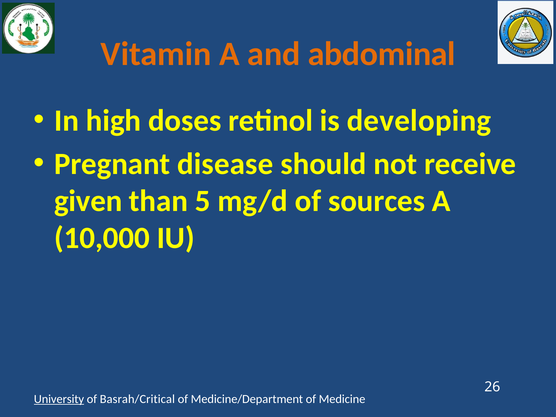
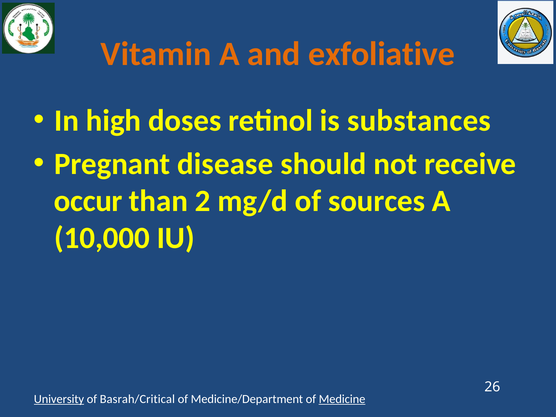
abdominal: abdominal -> exfoliative
developing: developing -> substances
given: given -> occur
5: 5 -> 2
Medicine underline: none -> present
